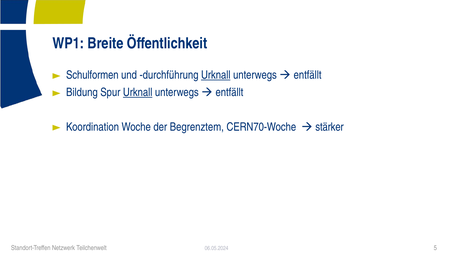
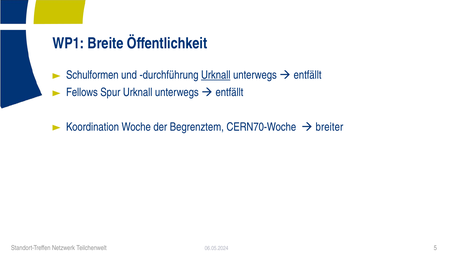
Bildung: Bildung -> Fellows
Urknall at (138, 92) underline: present -> none
stärker: stärker -> breiter
